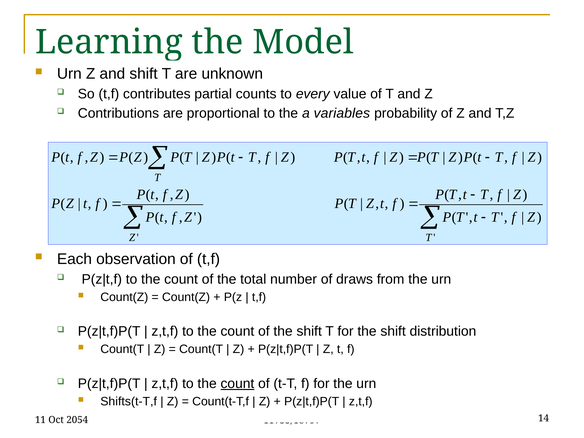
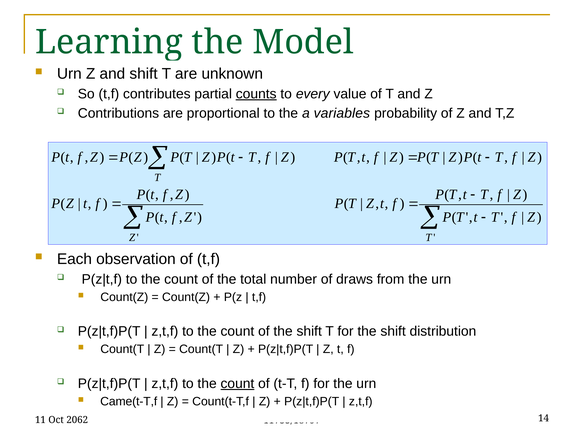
counts underline: none -> present
Shifts(t-T,f: Shifts(t-T,f -> Came(t-T,f
2054: 2054 -> 2062
